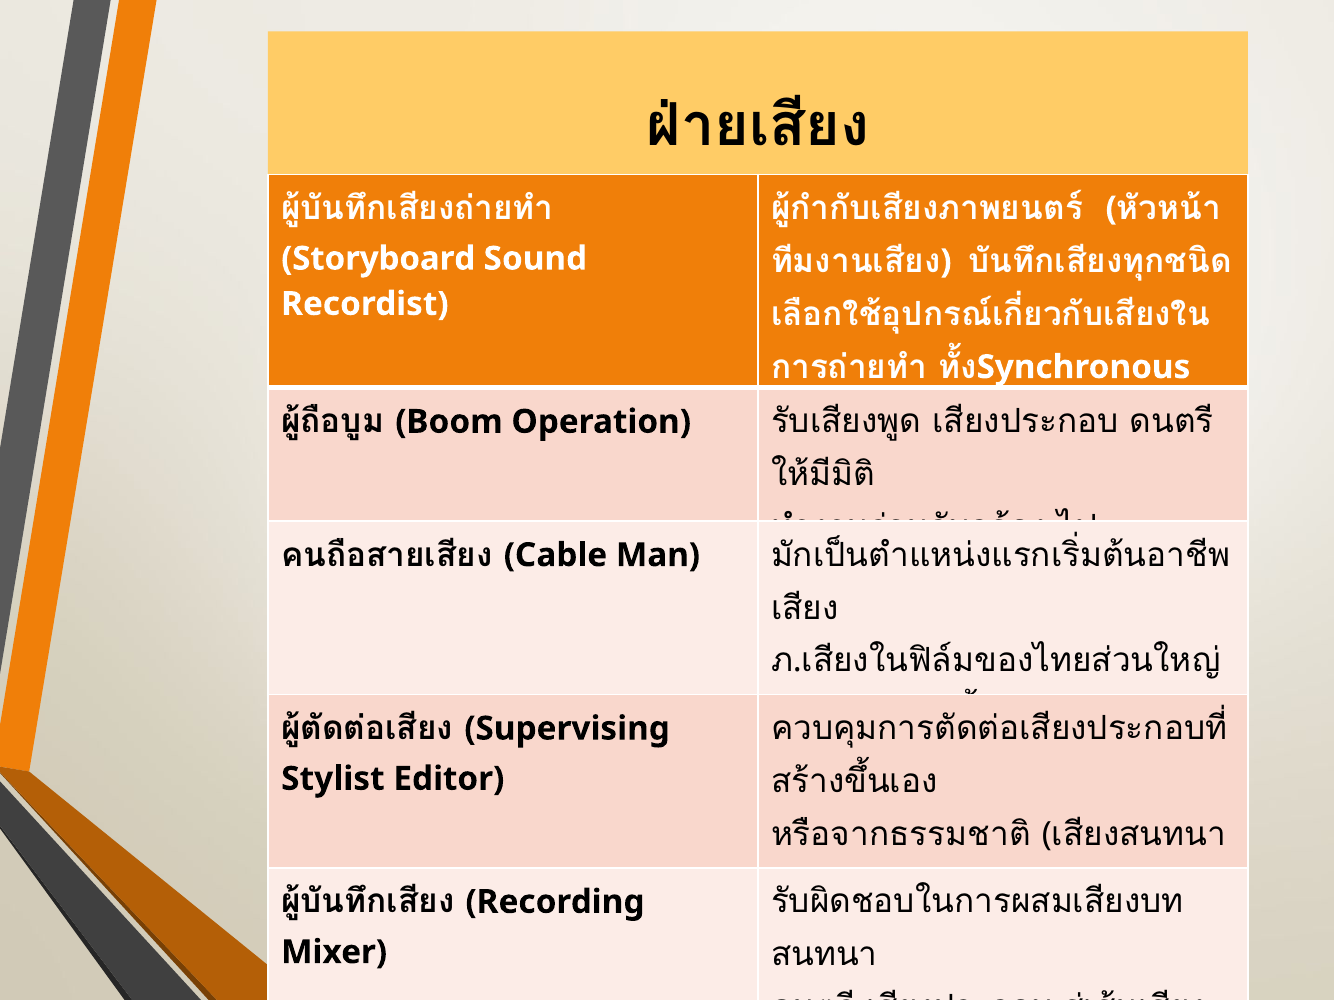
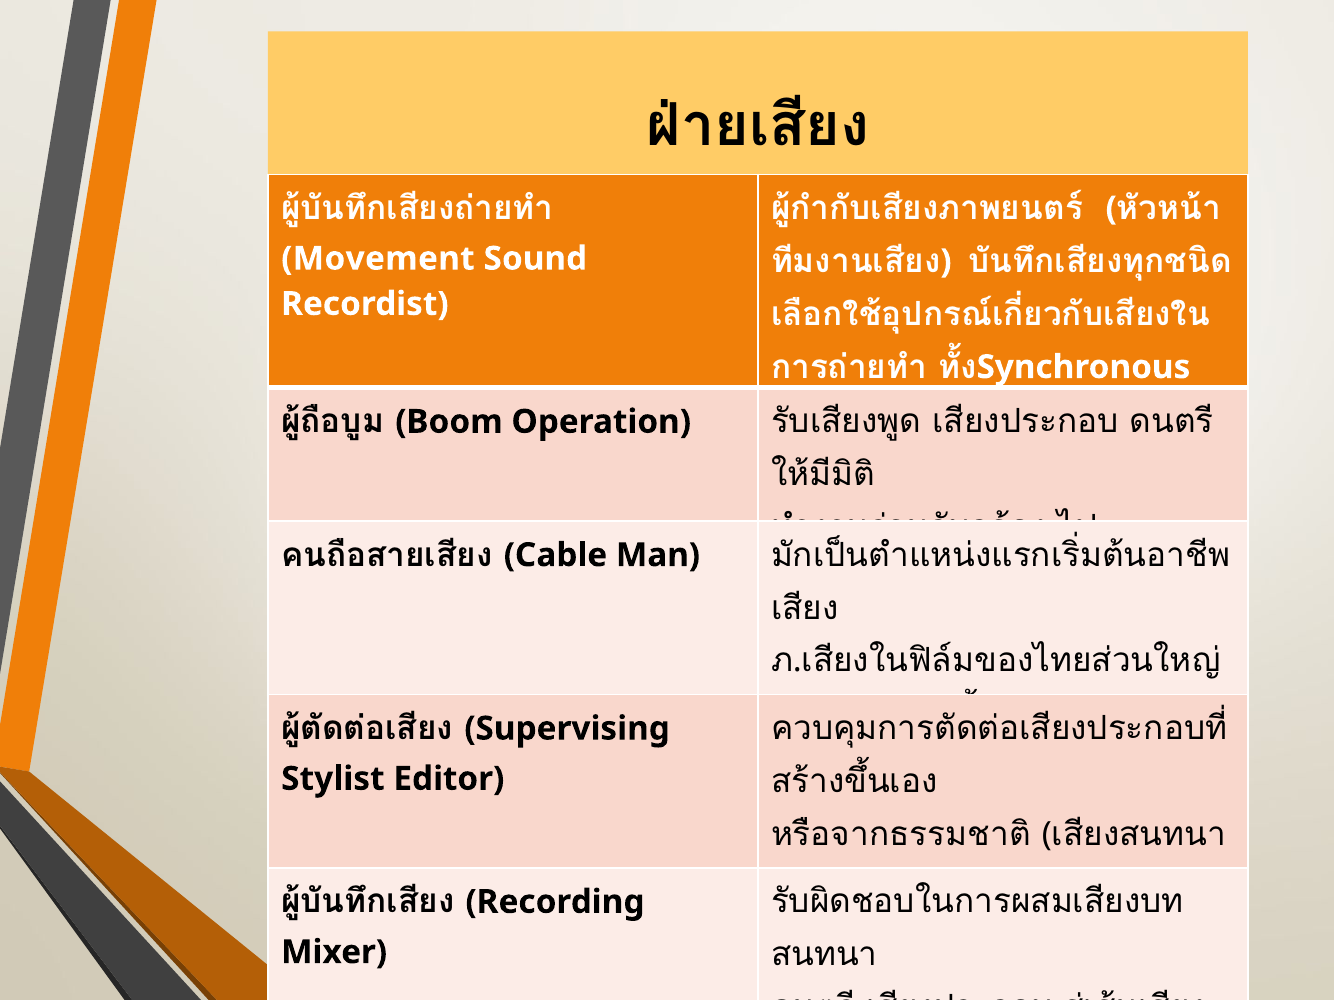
Storyboard: Storyboard -> Movement
